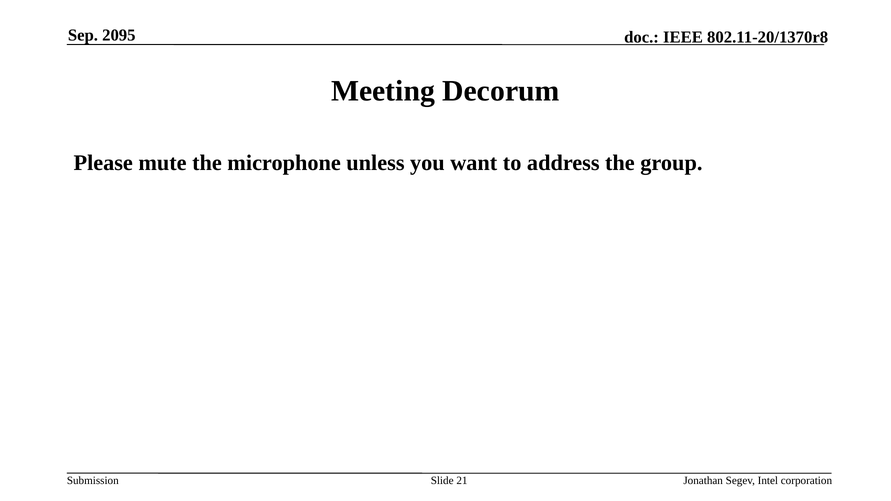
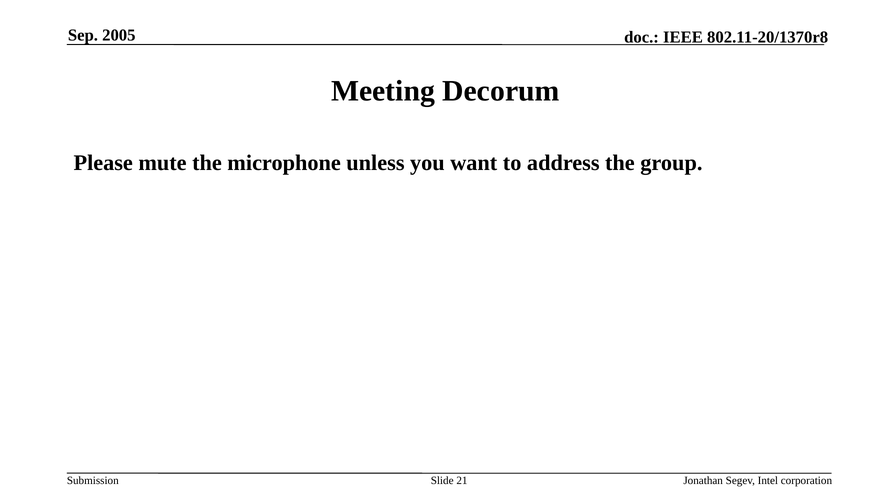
2095: 2095 -> 2005
